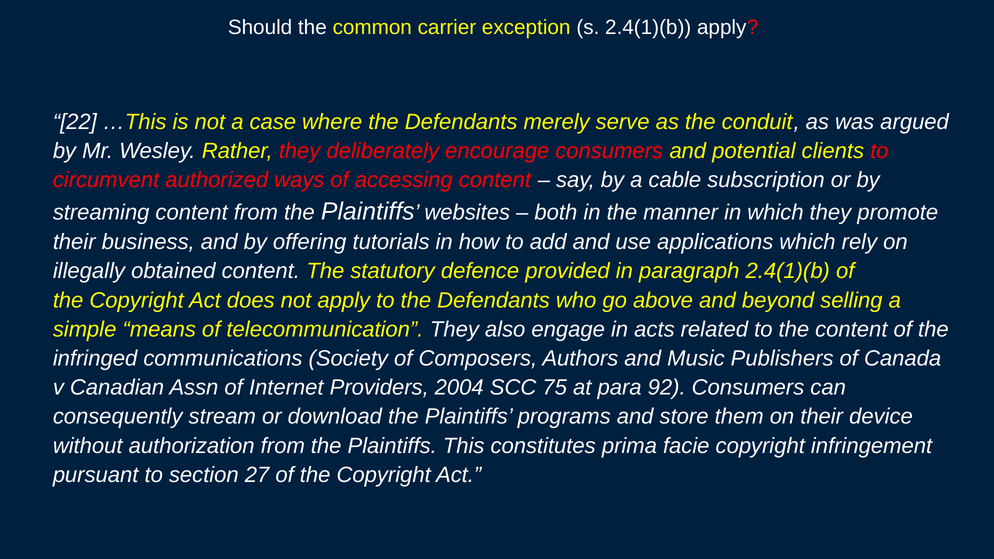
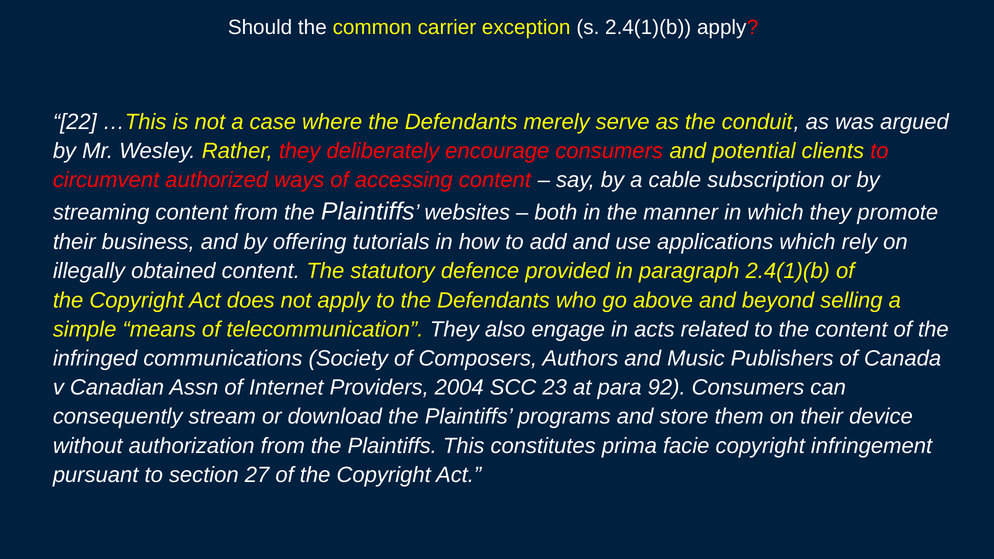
75: 75 -> 23
